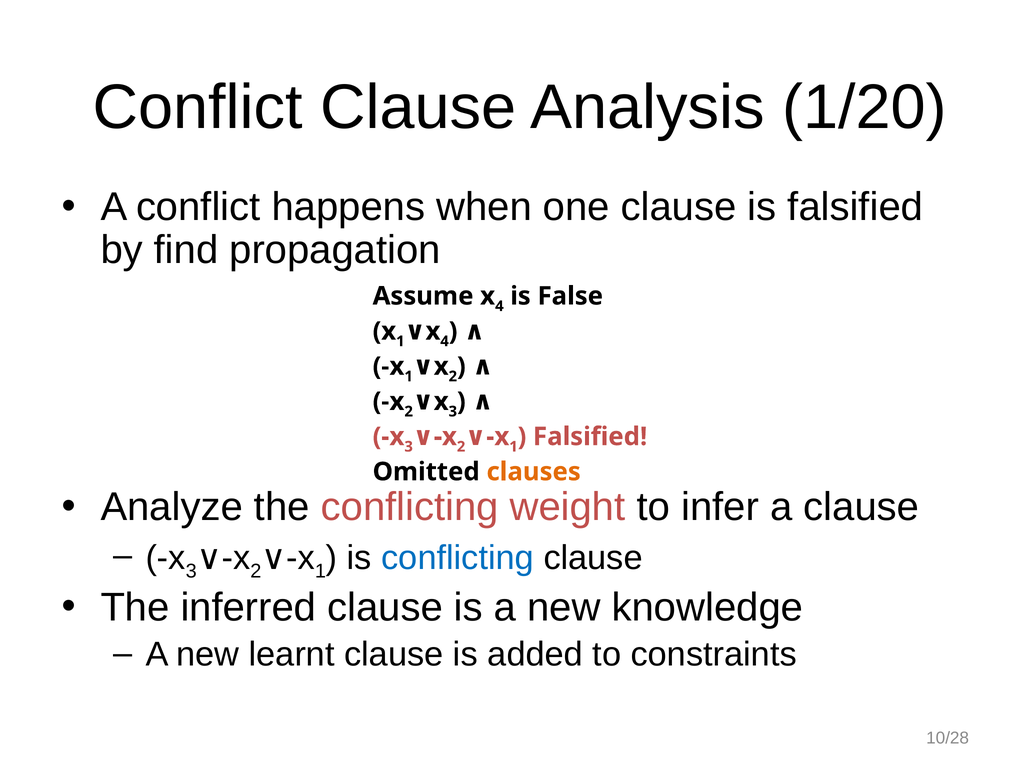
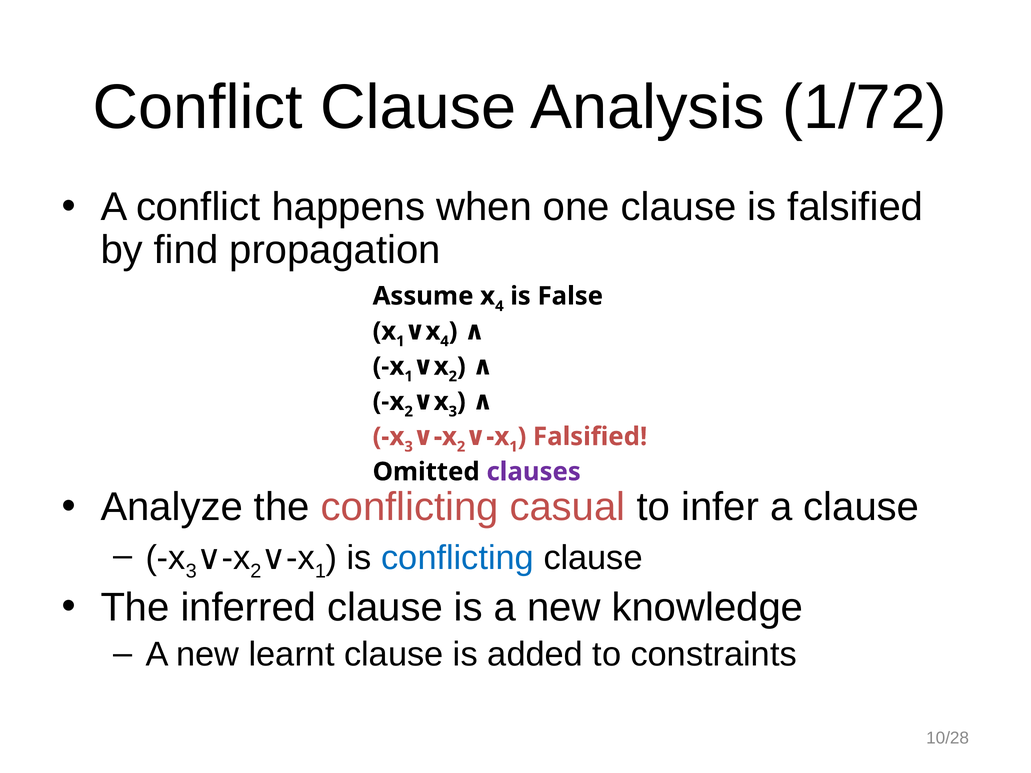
1/20: 1/20 -> 1/72
clauses colour: orange -> purple
weight: weight -> casual
